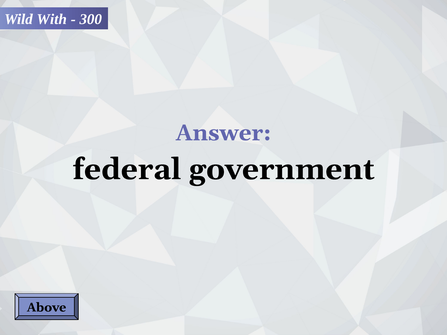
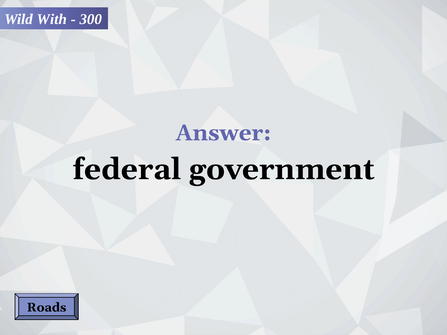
Above: Above -> Roads
